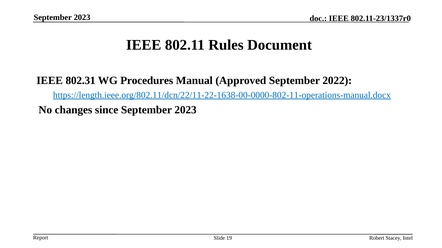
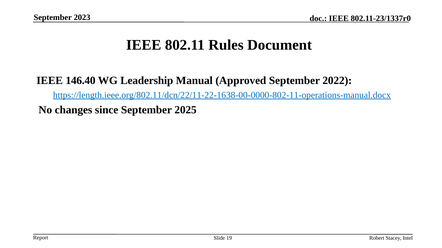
802.31: 802.31 -> 146.40
Procedures: Procedures -> Leadership
since September 2023: 2023 -> 2025
